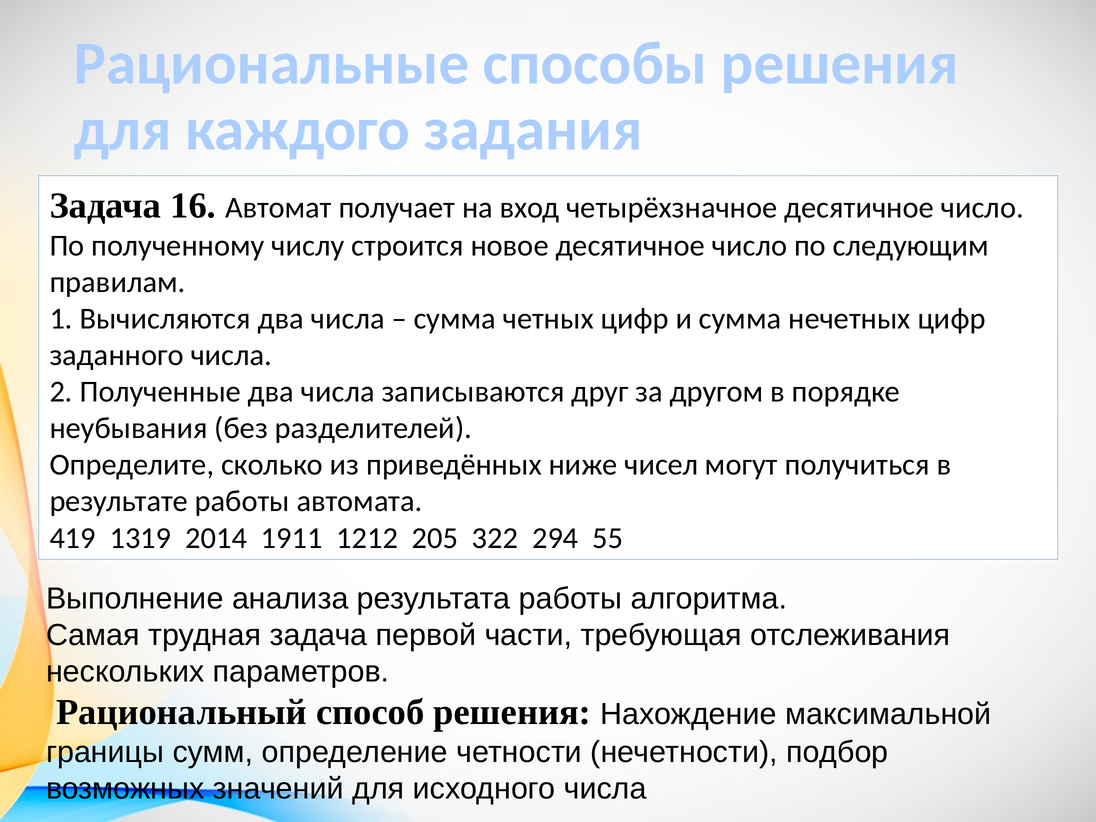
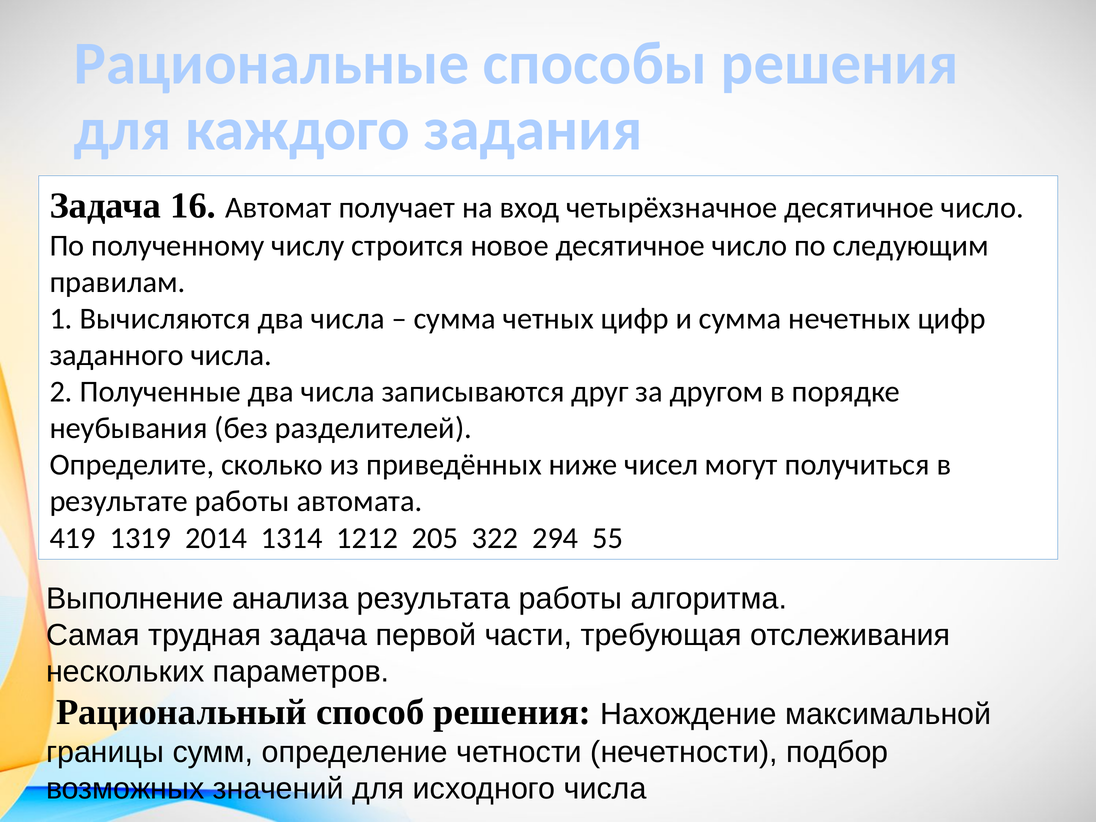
1911: 1911 -> 1314
